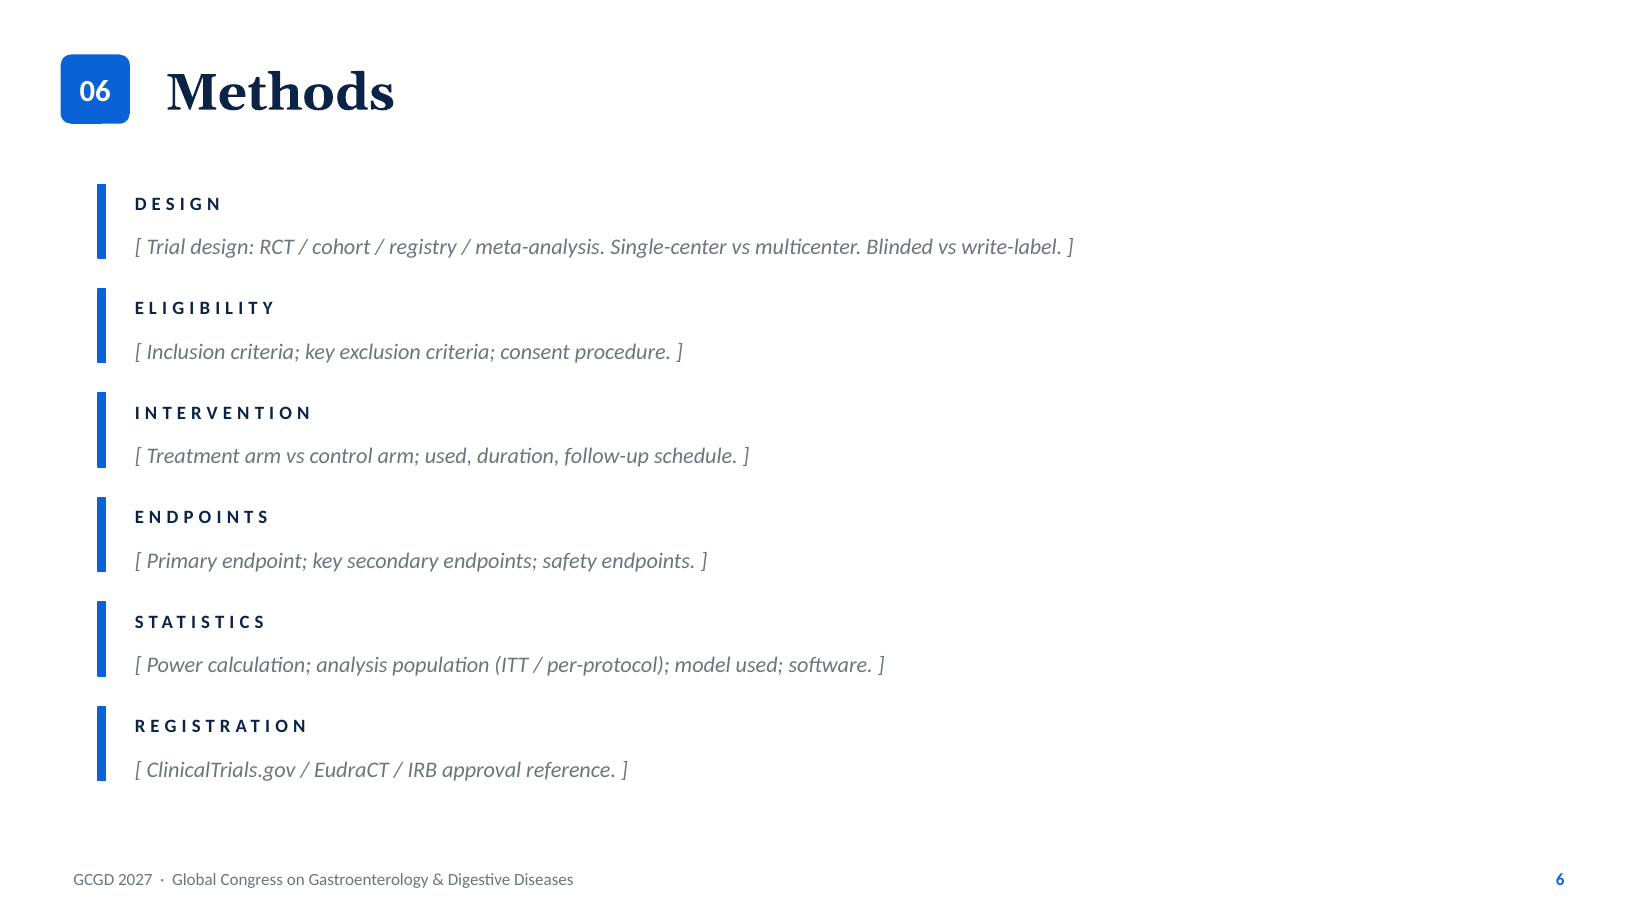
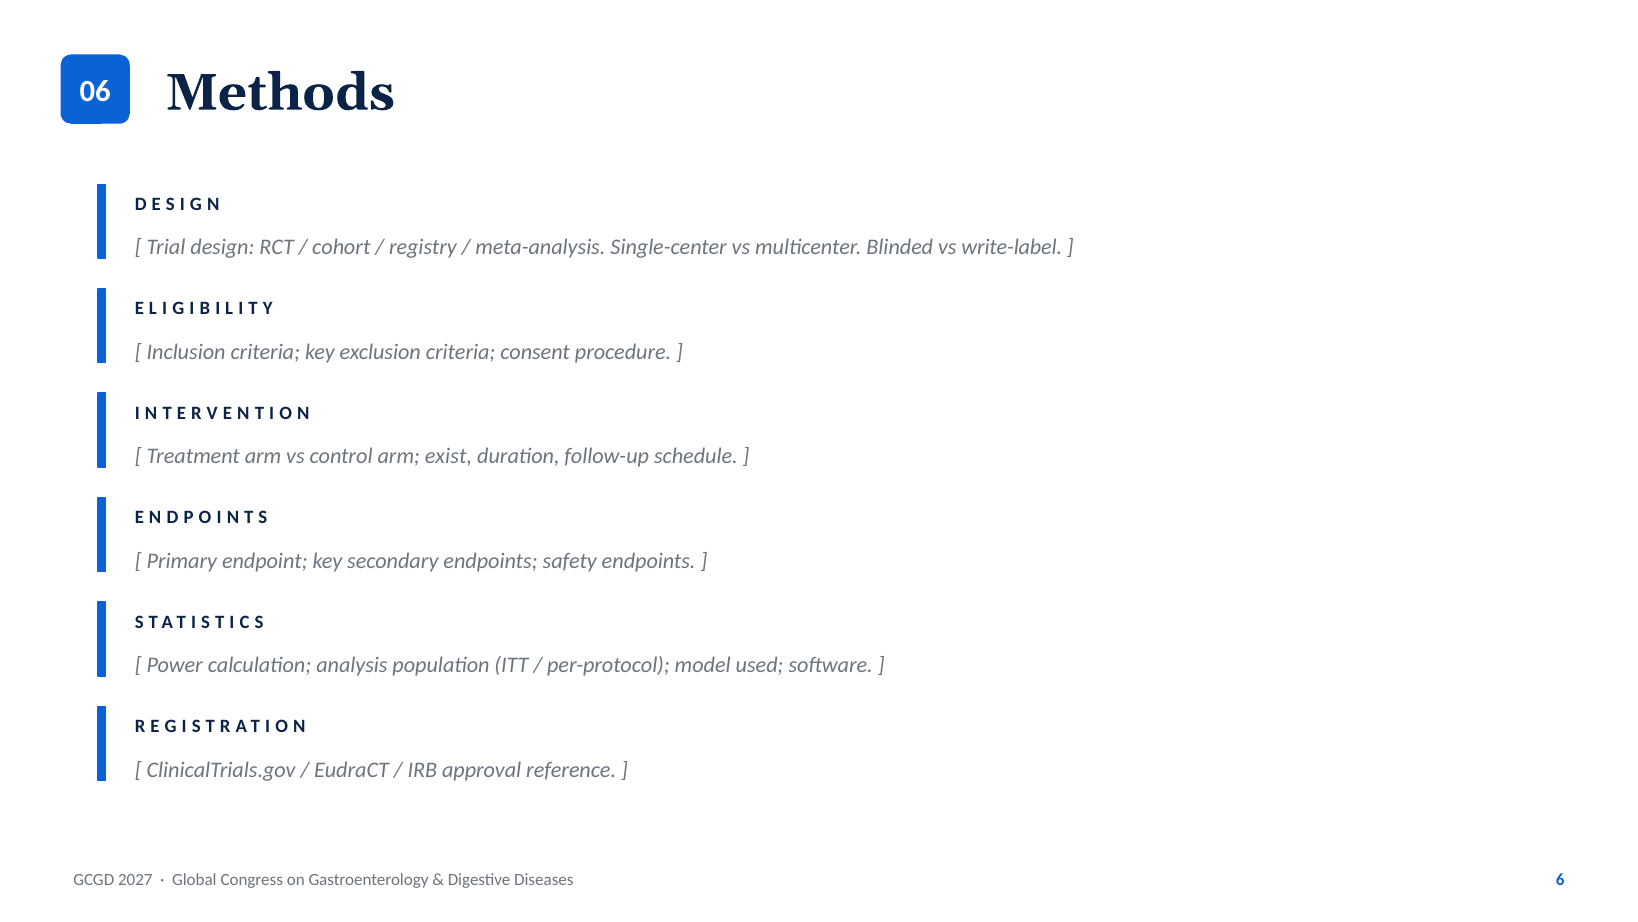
arm used: used -> exist
